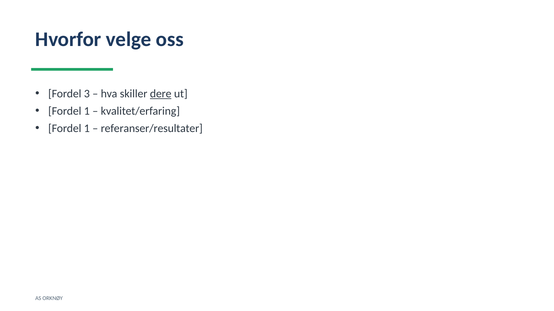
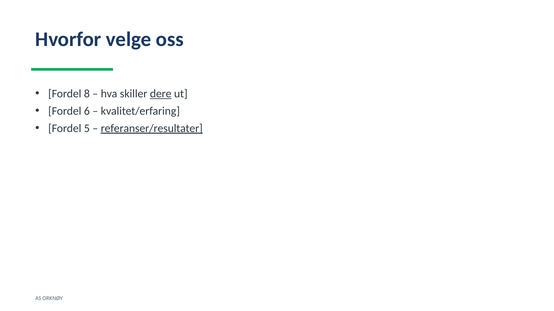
3: 3 -> 8
1 at (87, 111): 1 -> 6
1 at (87, 128): 1 -> 5
referanser/resultater underline: none -> present
